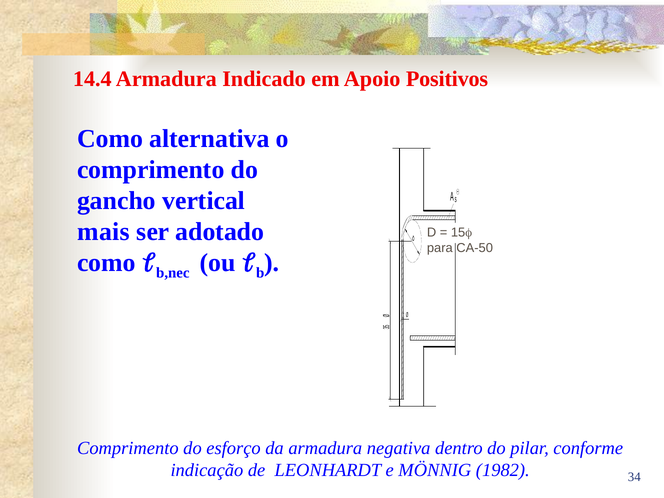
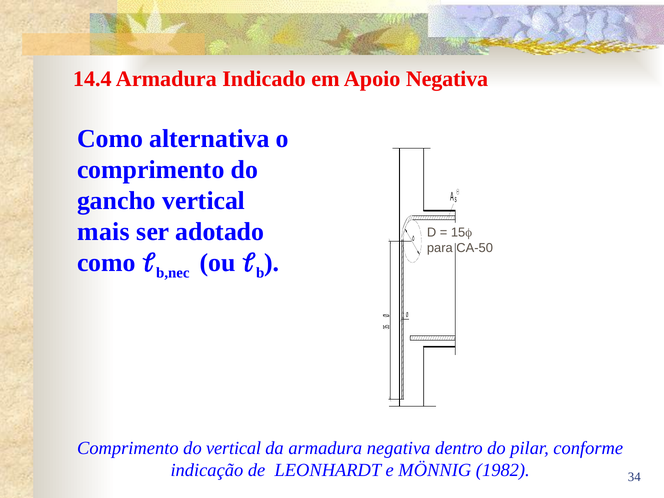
Apoio Positivos: Positivos -> Negativa
do esforço: esforço -> vertical
